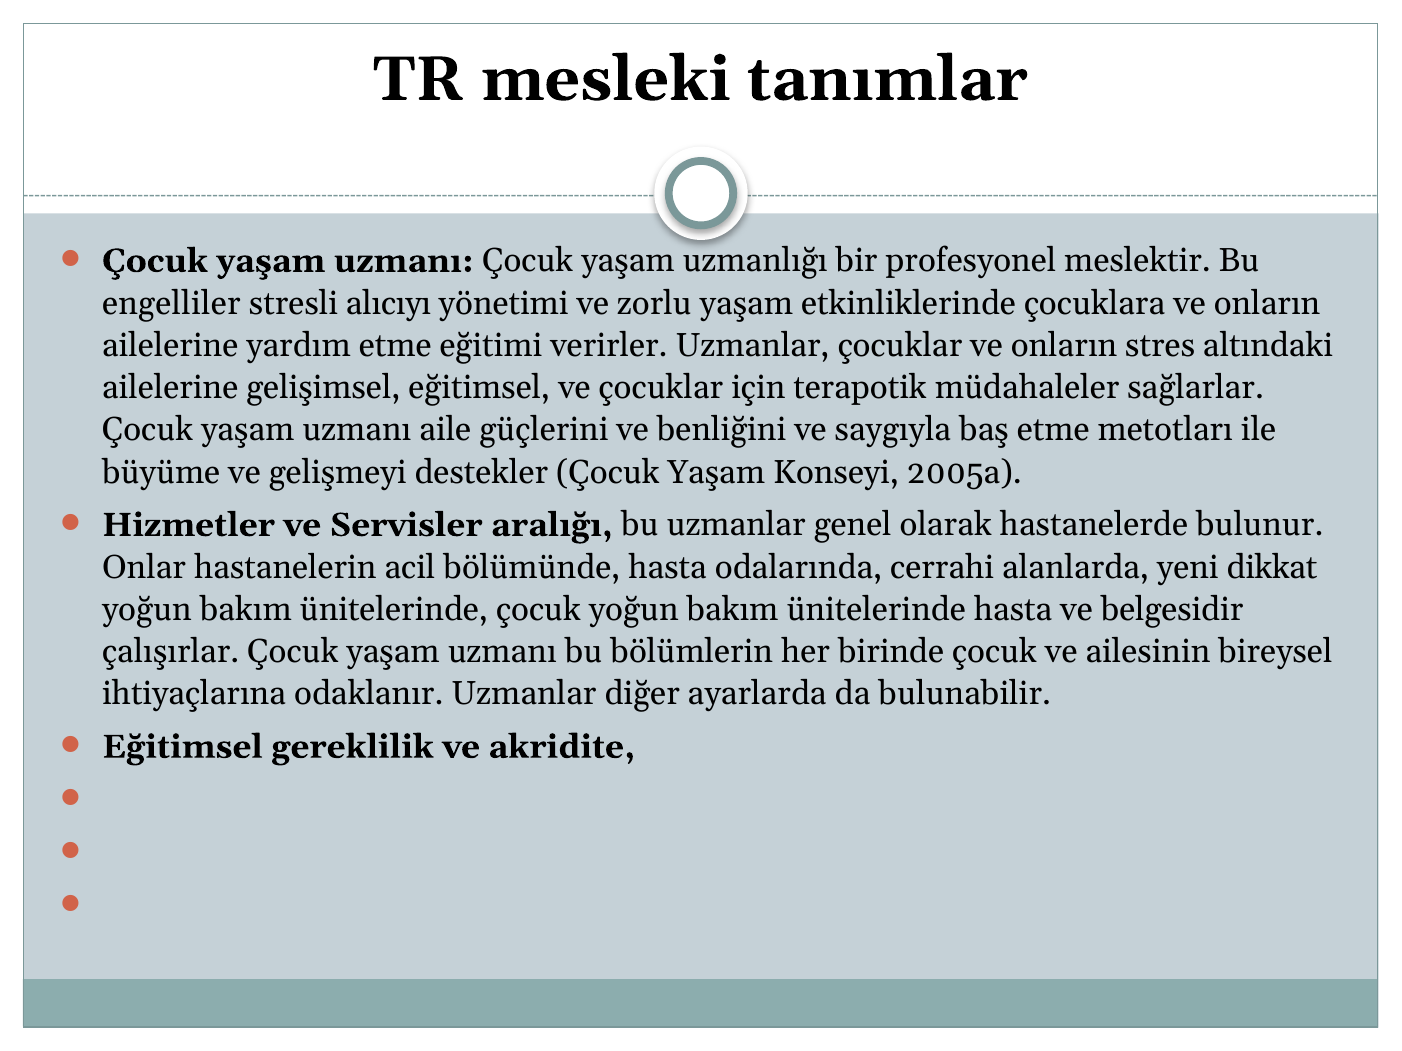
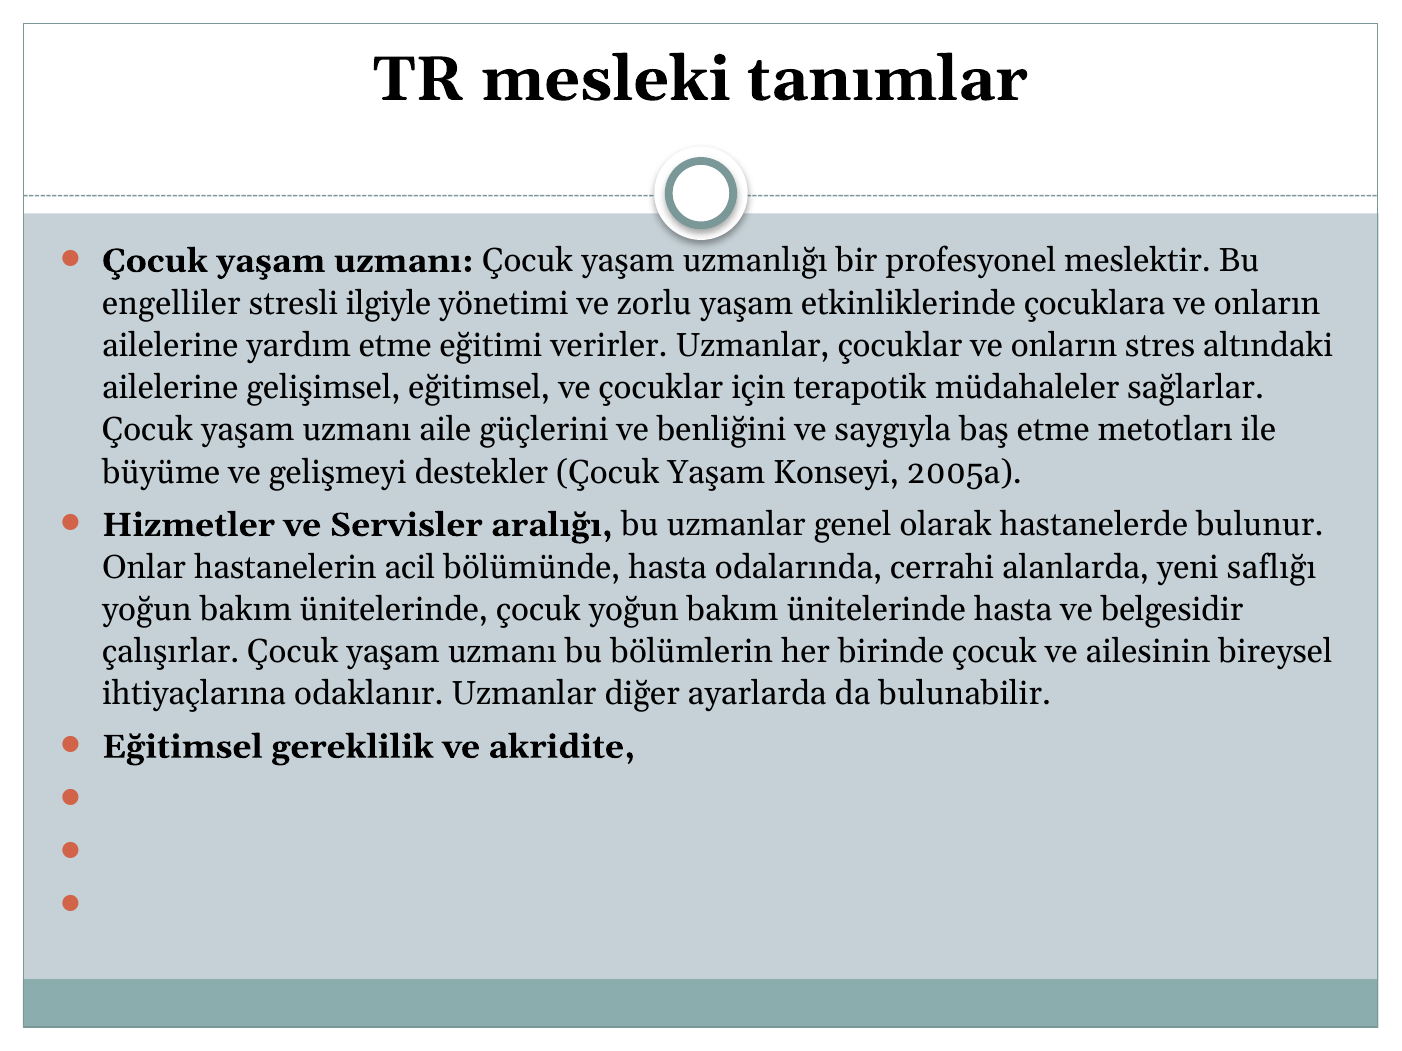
alıcıyı: alıcıyı -> ilgiyle
dikkat: dikkat -> saflığı
